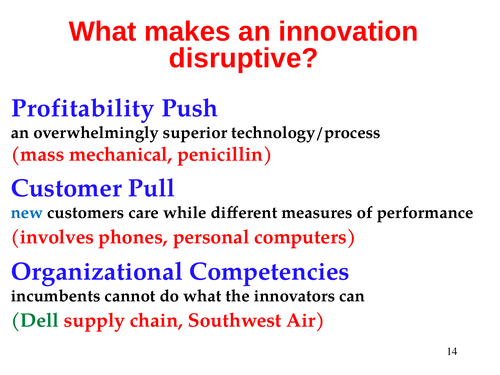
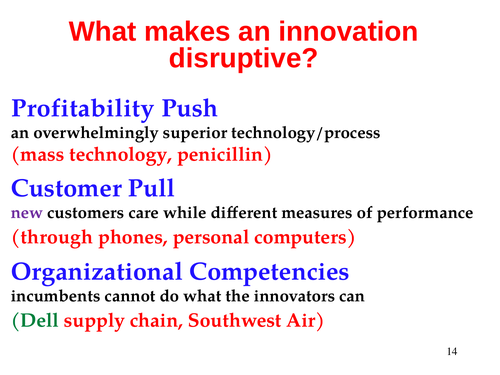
mechanical: mechanical -> technology
new colour: blue -> purple
involves: involves -> through
